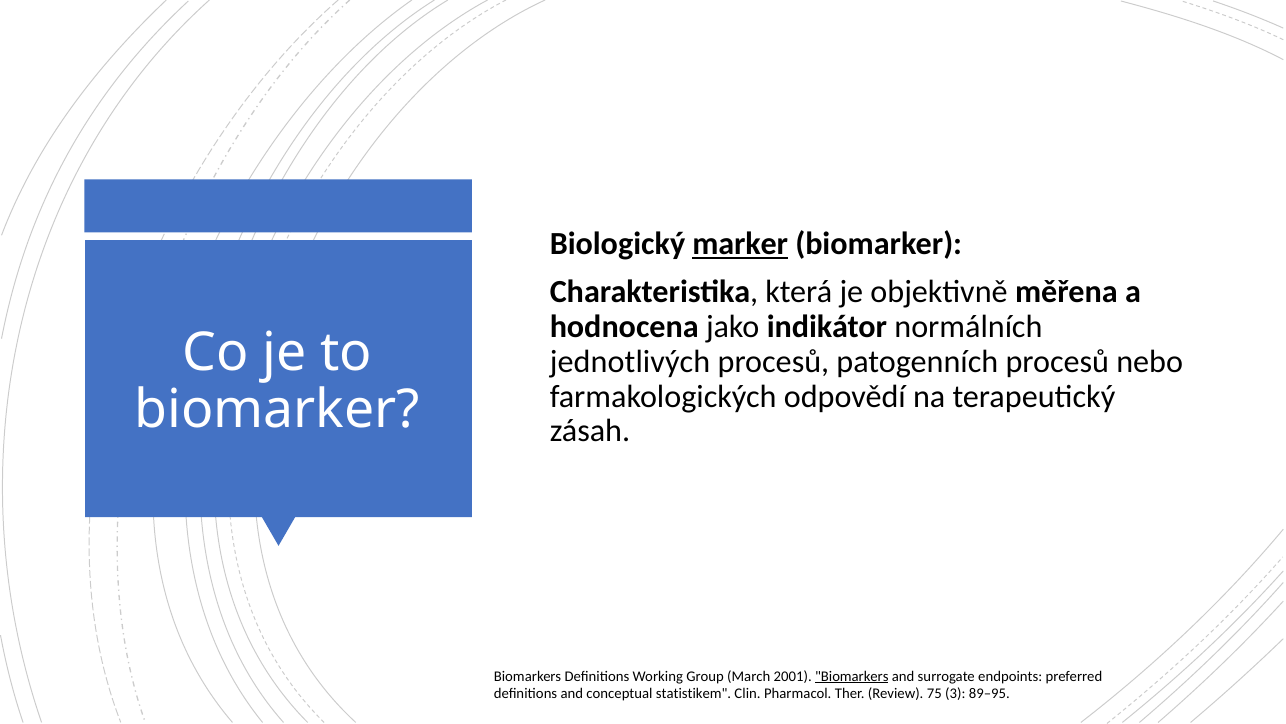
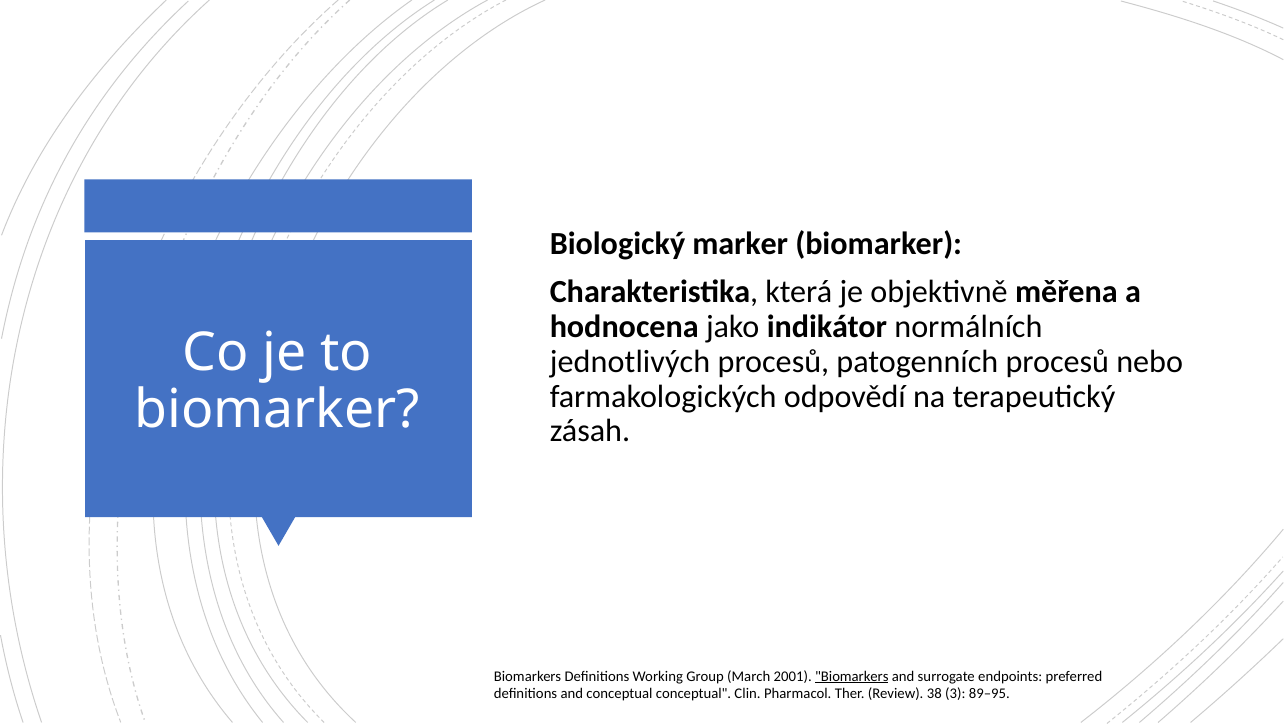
marker underline: present -> none
conceptual statistikem: statistikem -> conceptual
75: 75 -> 38
